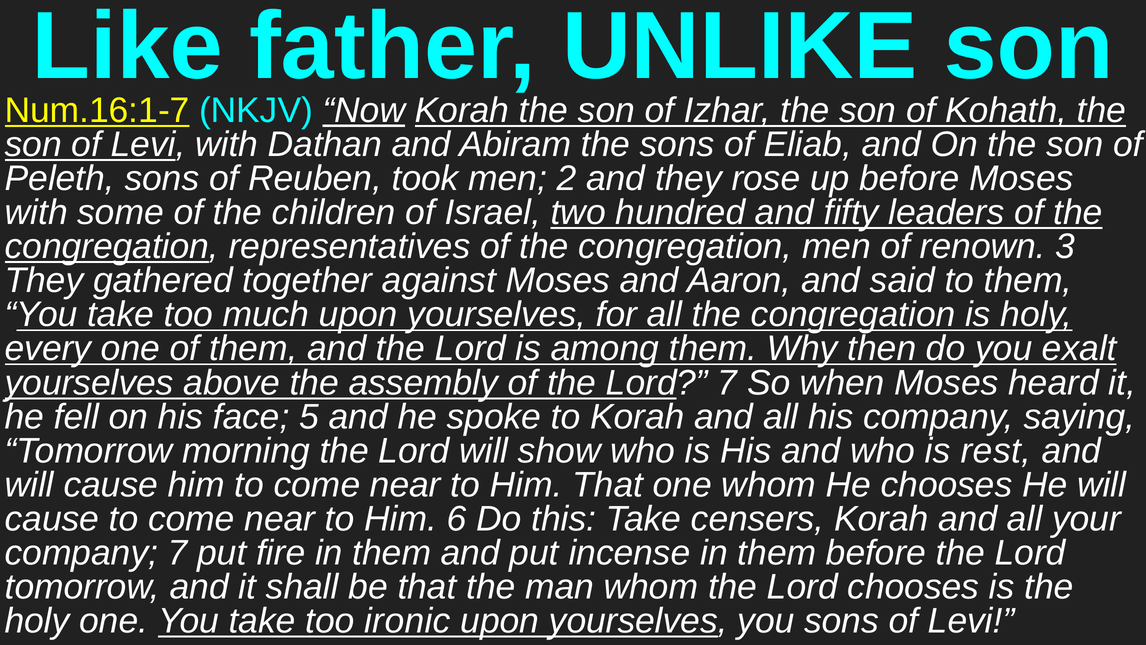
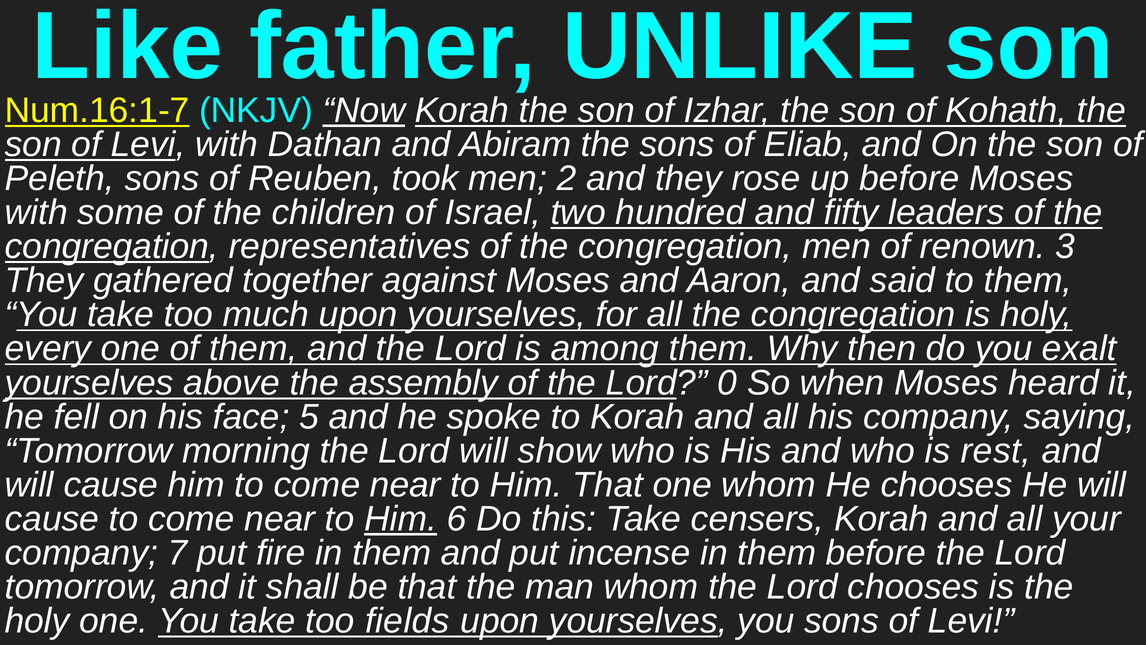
Lord 7: 7 -> 0
Him at (401, 519) underline: none -> present
ironic: ironic -> fields
